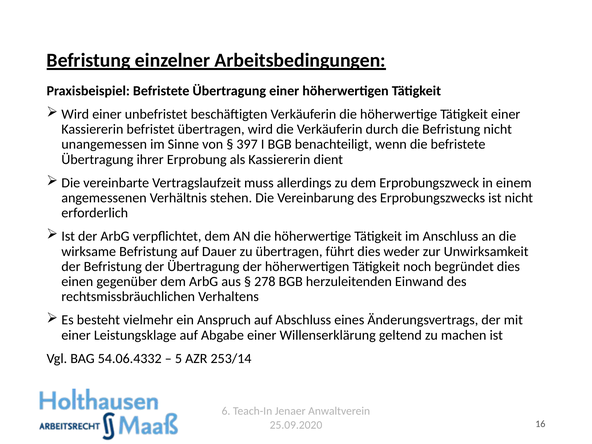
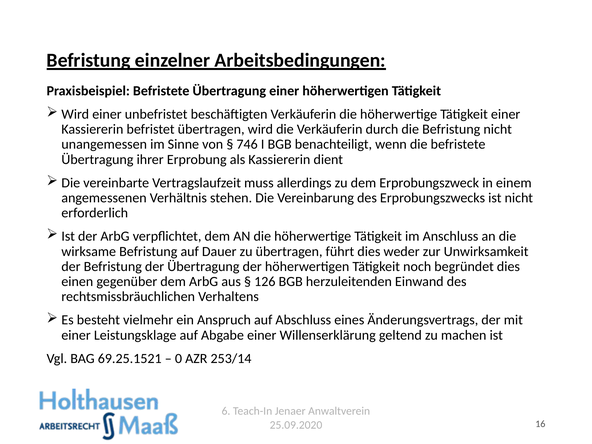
397: 397 -> 746
278: 278 -> 126
54.06.4332: 54.06.4332 -> 69.25.1521
5: 5 -> 0
